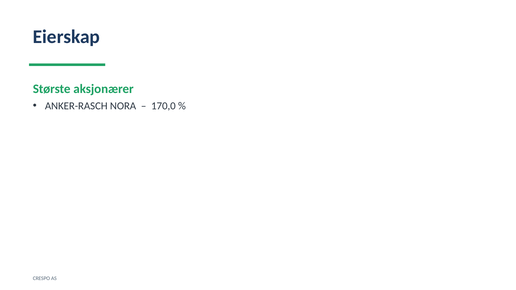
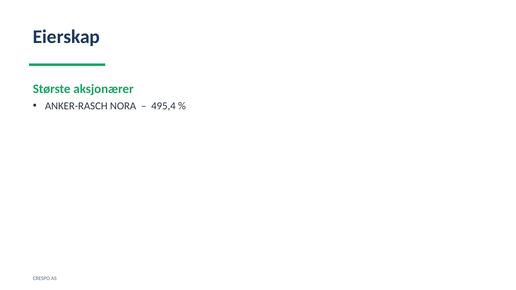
170,0: 170,0 -> 495,4
